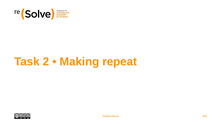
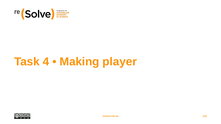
2: 2 -> 4
repeat: repeat -> player
